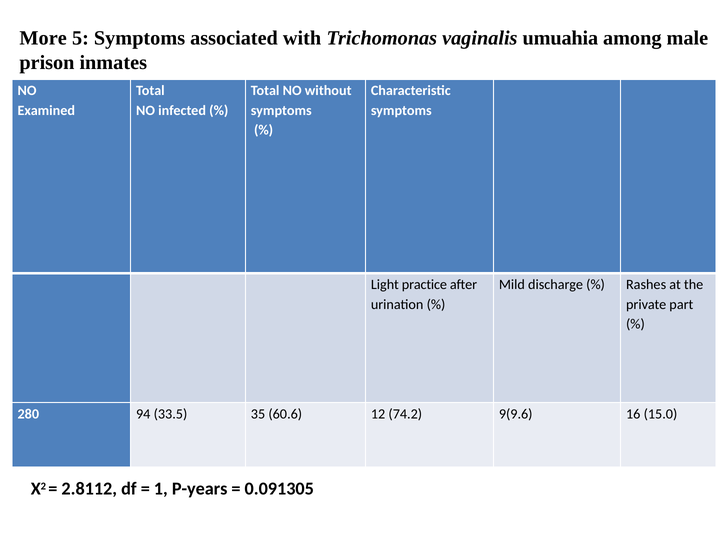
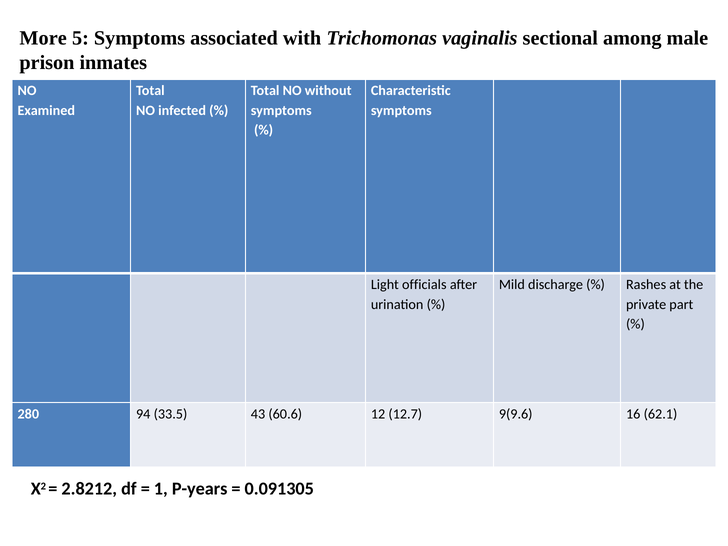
umuahia: umuahia -> sectional
practice: practice -> officials
35: 35 -> 43
74.2: 74.2 -> 12.7
15.0: 15.0 -> 62.1
2.8112: 2.8112 -> 2.8212
